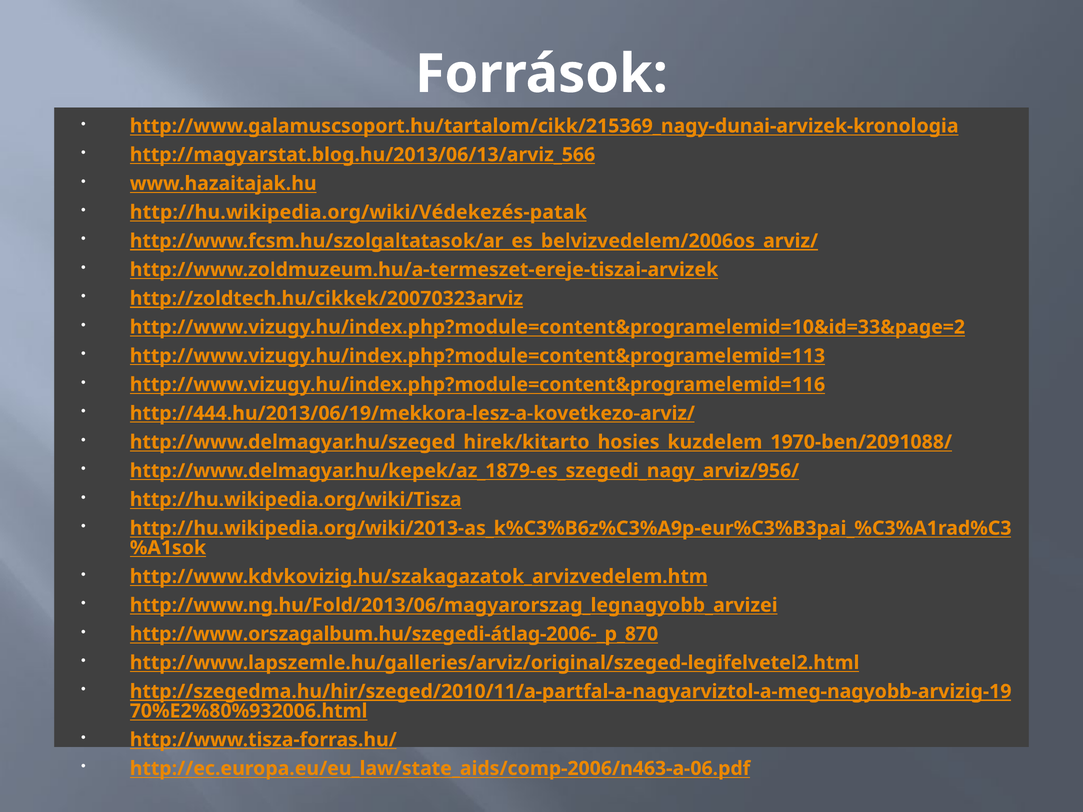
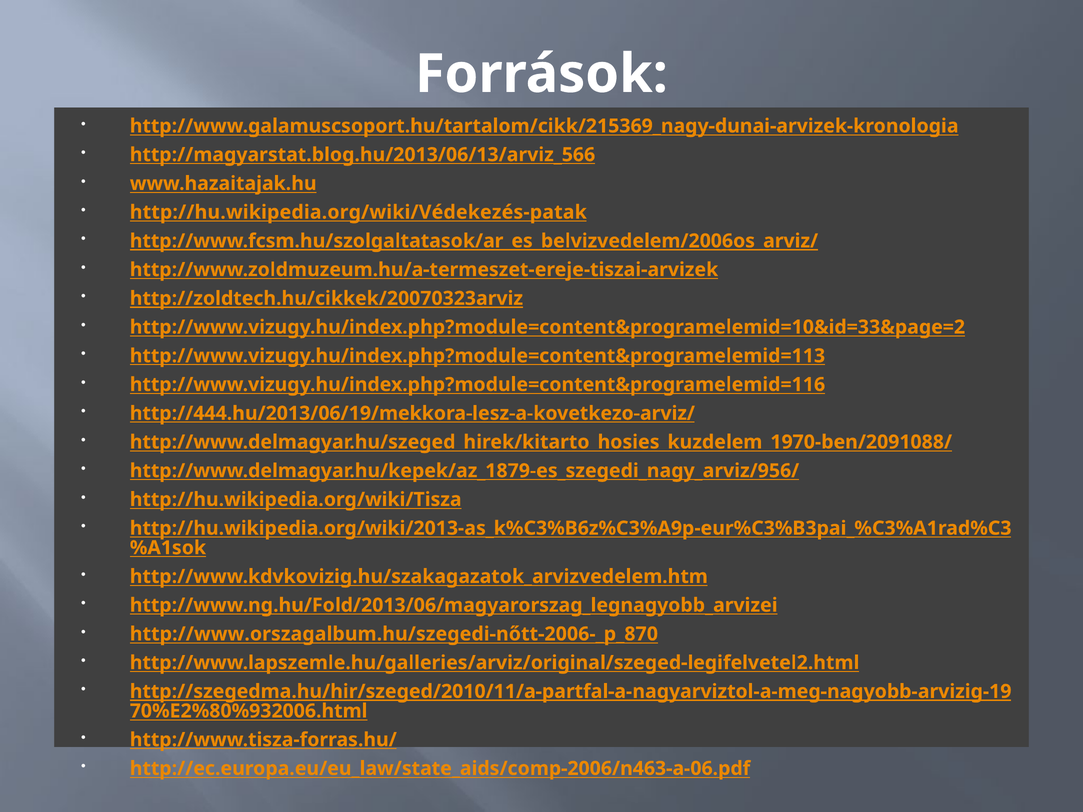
http://www.orszagalbum.hu/szegedi-átlag-2006-_p_870: http://www.orszagalbum.hu/szegedi-átlag-2006-_p_870 -> http://www.orszagalbum.hu/szegedi-nőtt-2006-_p_870
